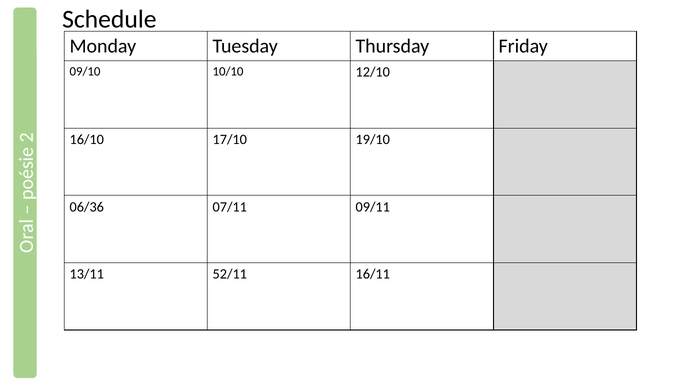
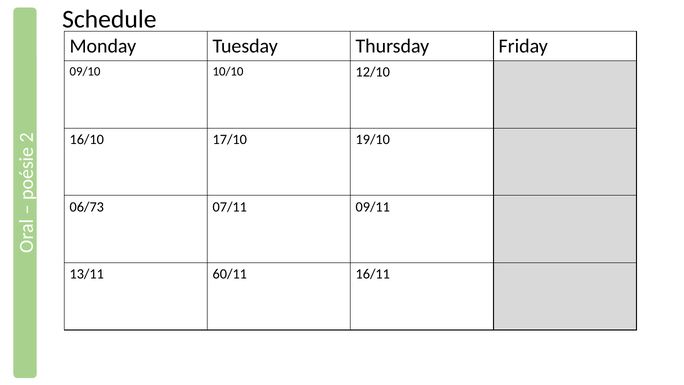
06/36: 06/36 -> 06/73
52/11: 52/11 -> 60/11
